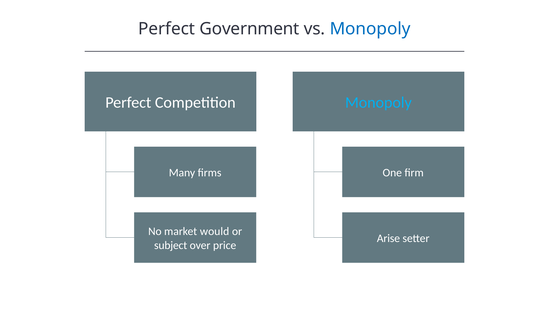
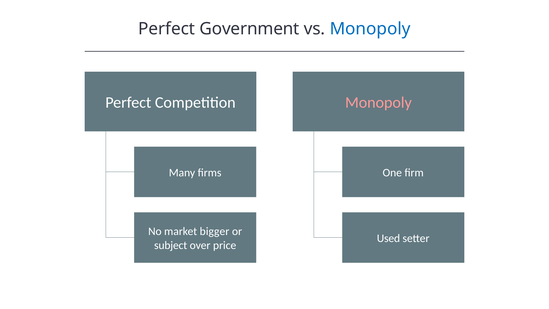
Monopoly at (378, 103) colour: light blue -> pink
would: would -> bigger
Arise: Arise -> Used
